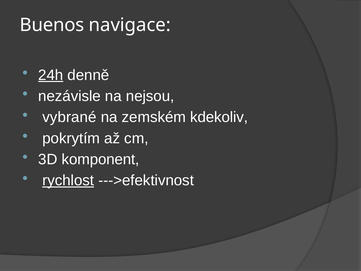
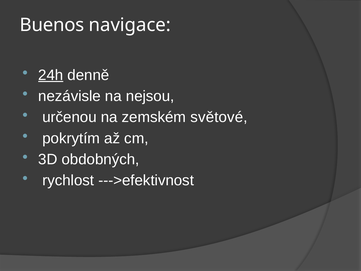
vybrané: vybrané -> určenou
kdekoliv: kdekoliv -> světové
komponent: komponent -> obdobných
rychlost underline: present -> none
